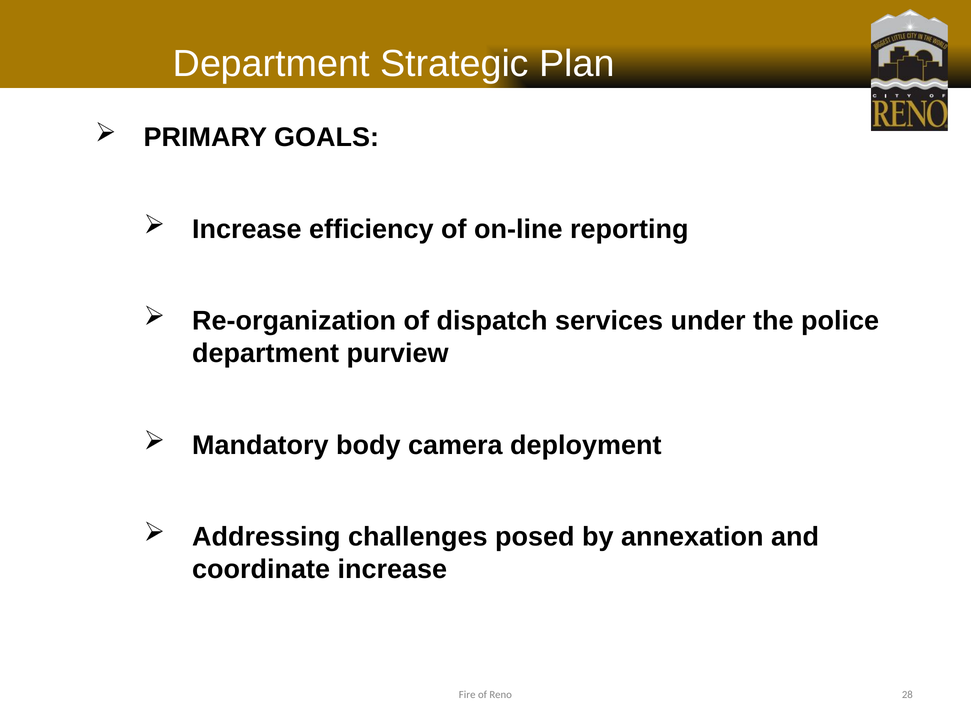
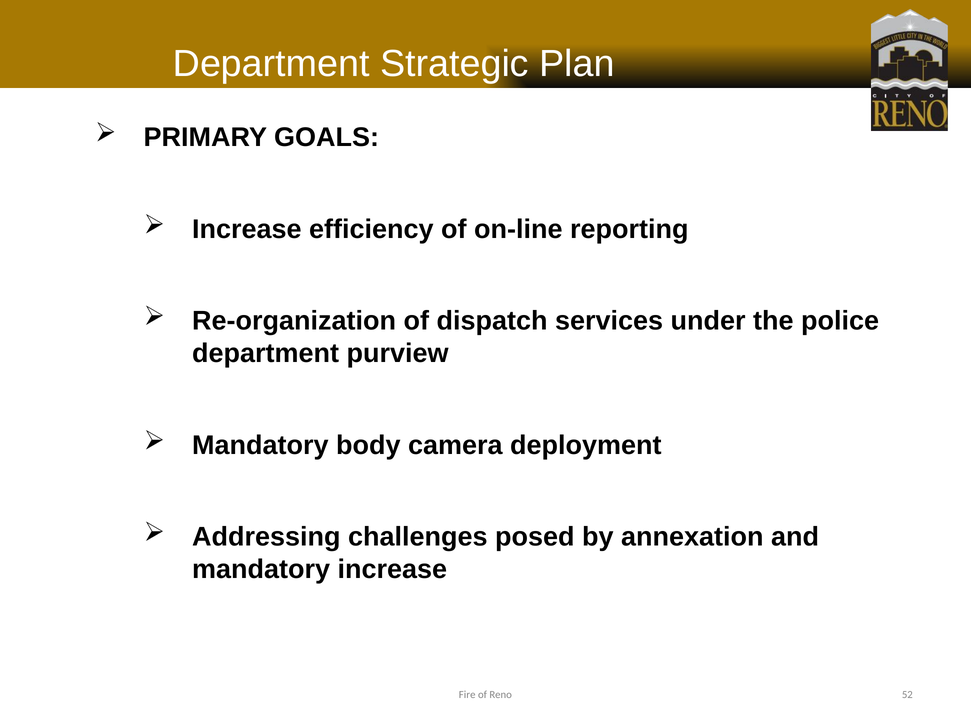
coordinate at (261, 570): coordinate -> mandatory
28: 28 -> 52
